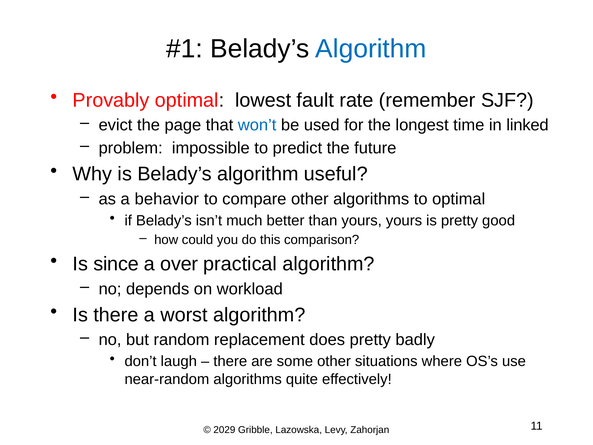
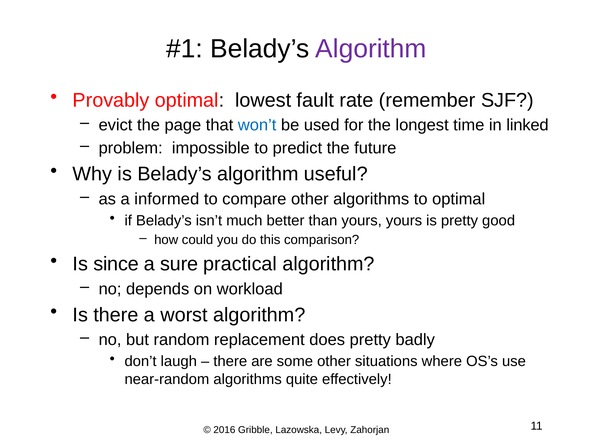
Algorithm at (371, 49) colour: blue -> purple
behavior: behavior -> informed
over: over -> sure
2029: 2029 -> 2016
